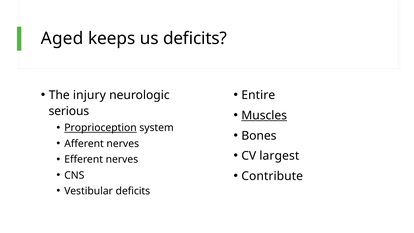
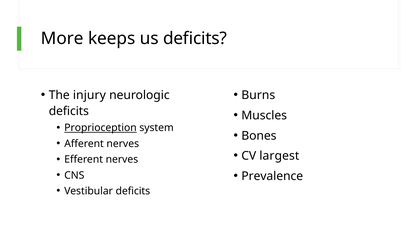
Aged: Aged -> More
Entire: Entire -> Burns
serious at (69, 111): serious -> deficits
Muscles underline: present -> none
Contribute: Contribute -> Prevalence
